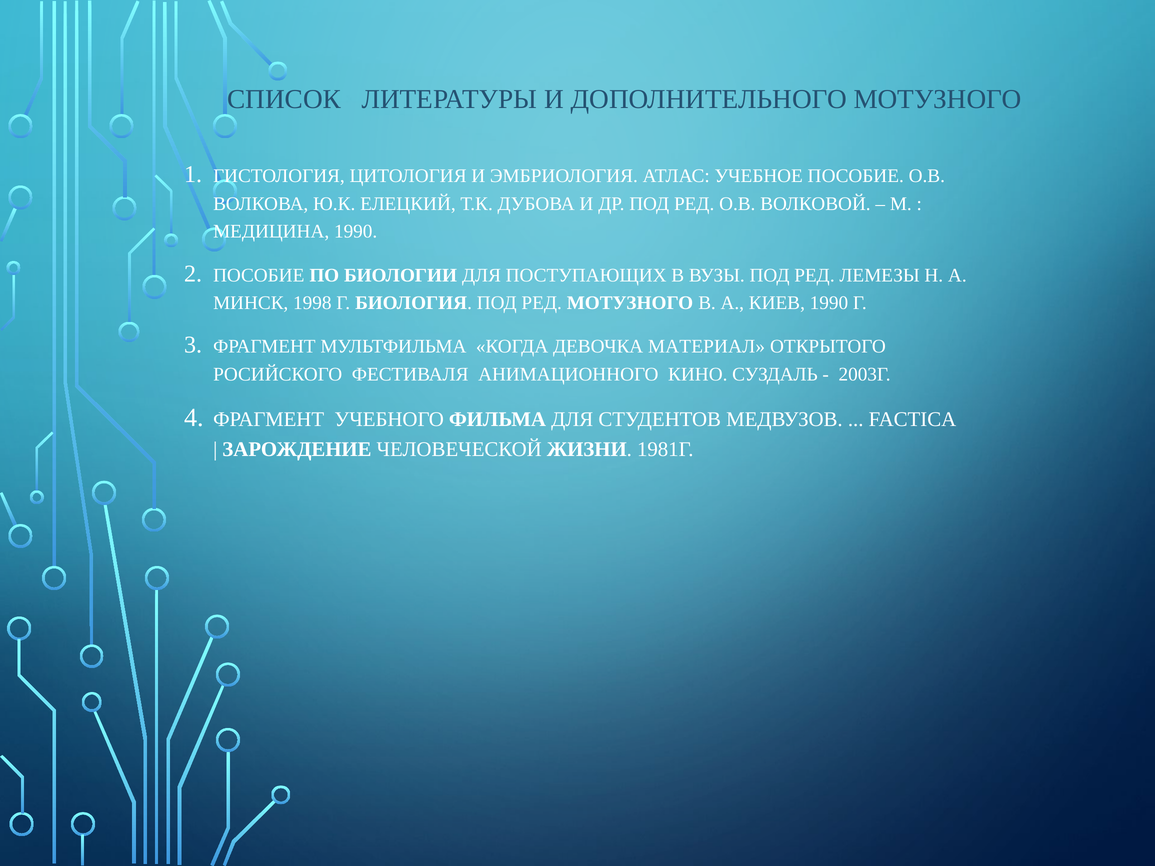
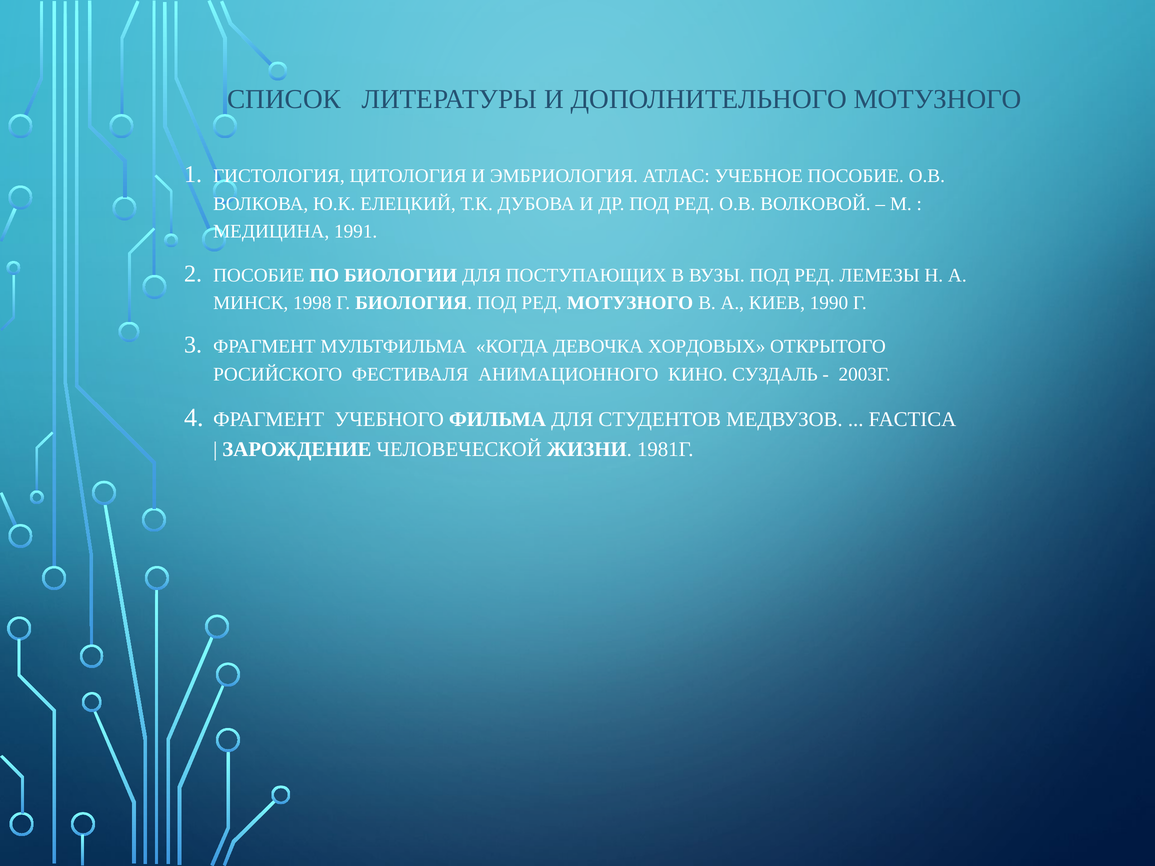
МЕДИЦИНА 1990: 1990 -> 1991
МАТЕРИАЛ: МАТЕРИАЛ -> ХОРДОВЫХ
